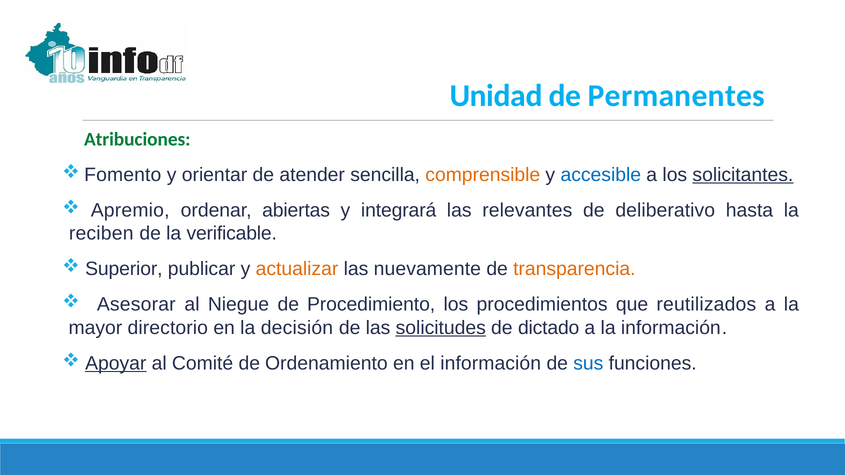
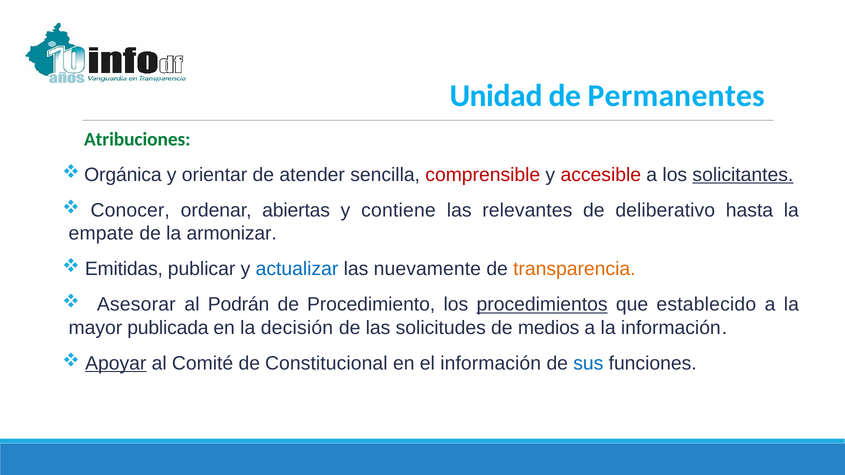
Fomento: Fomento -> Orgánica
comprensible colour: orange -> red
accesible colour: blue -> red
Apremio: Apremio -> Conocer
integrará: integrará -> contiene
reciben: reciben -> empate
verificable: verificable -> armonizar
Superior: Superior -> Emitidas
actualizar colour: orange -> blue
Niegue: Niegue -> Podrán
procedimientos underline: none -> present
reutilizados: reutilizados -> establecido
directorio: directorio -> publicada
solicitudes underline: present -> none
dictado: dictado -> medios
Ordenamiento: Ordenamiento -> Constitucional
